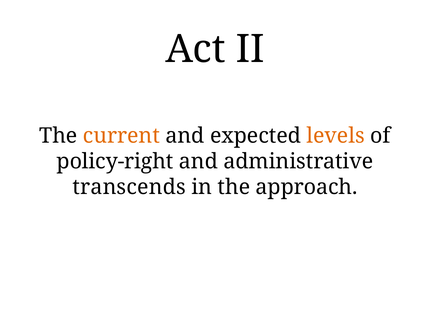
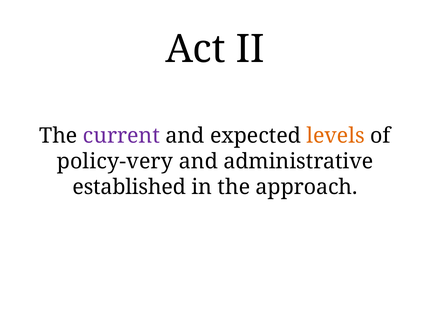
current colour: orange -> purple
policy-right: policy-right -> policy-very
transcends: transcends -> established
